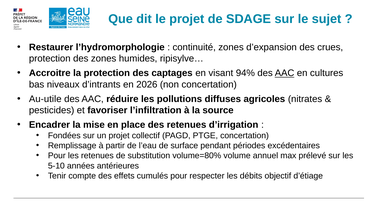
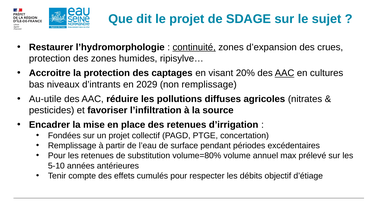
continuité underline: none -> present
94%: 94% -> 20%
2026: 2026 -> 2029
non concertation: concertation -> remplissage
